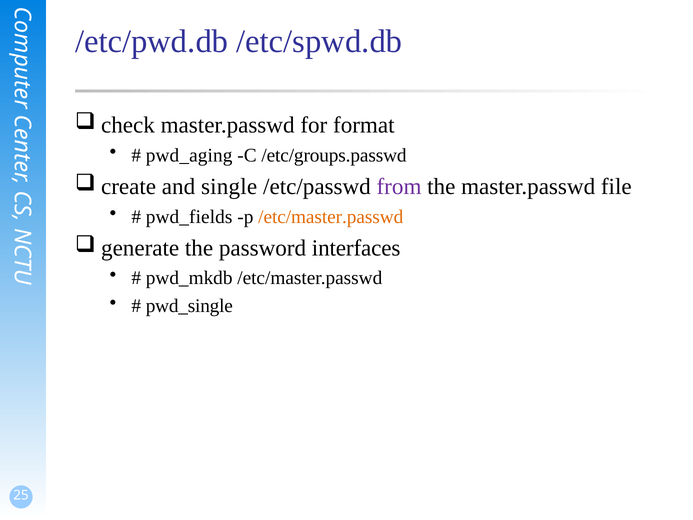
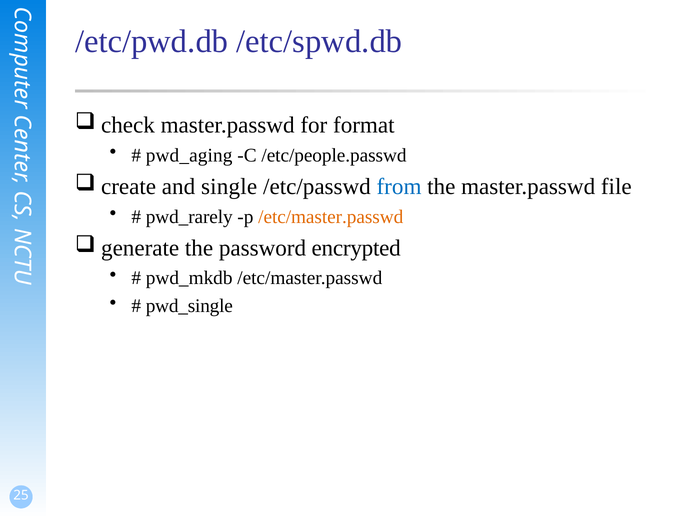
/etc/groups.passwd: /etc/groups.passwd -> /etc/people.passwd
from colour: purple -> blue
pwd_fields: pwd_fields -> pwd_rarely
interfaces: interfaces -> encrypted
